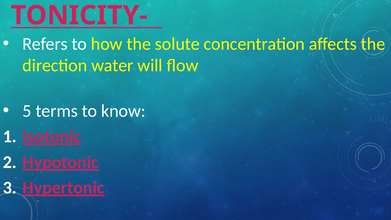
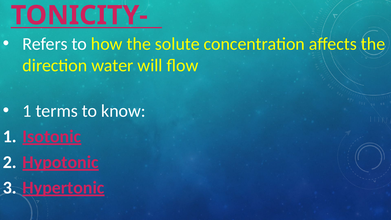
5 at (27, 111): 5 -> 1
